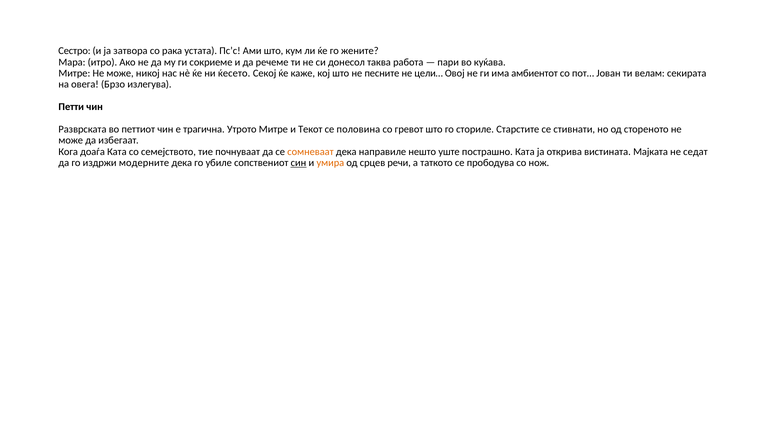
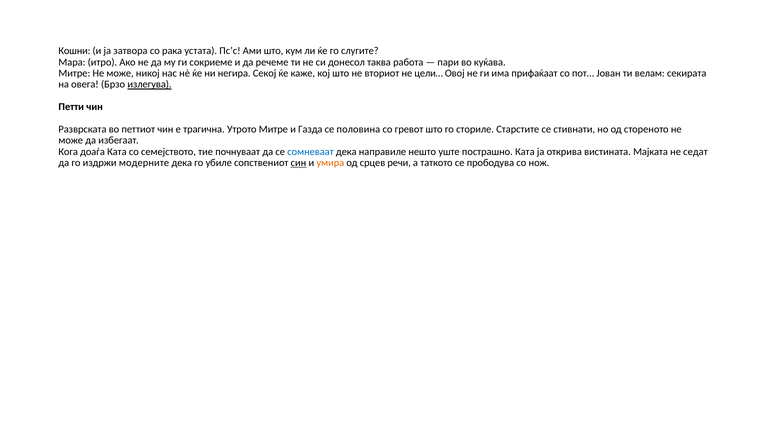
Сестро: Сестро -> Кошни
жените: жените -> слугите
ќесето: ќесето -> негира
песните: песните -> вториот
амбиентот: амбиентот -> прифаќаат
излегува underline: none -> present
Текот: Текот -> Газда
сомневаат colour: orange -> blue
